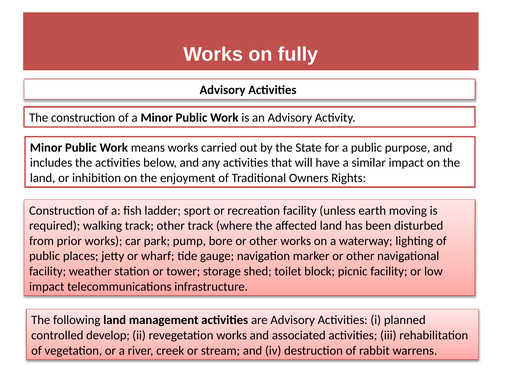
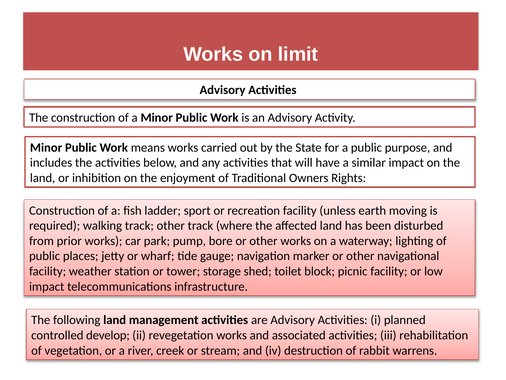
fully: fully -> limit
